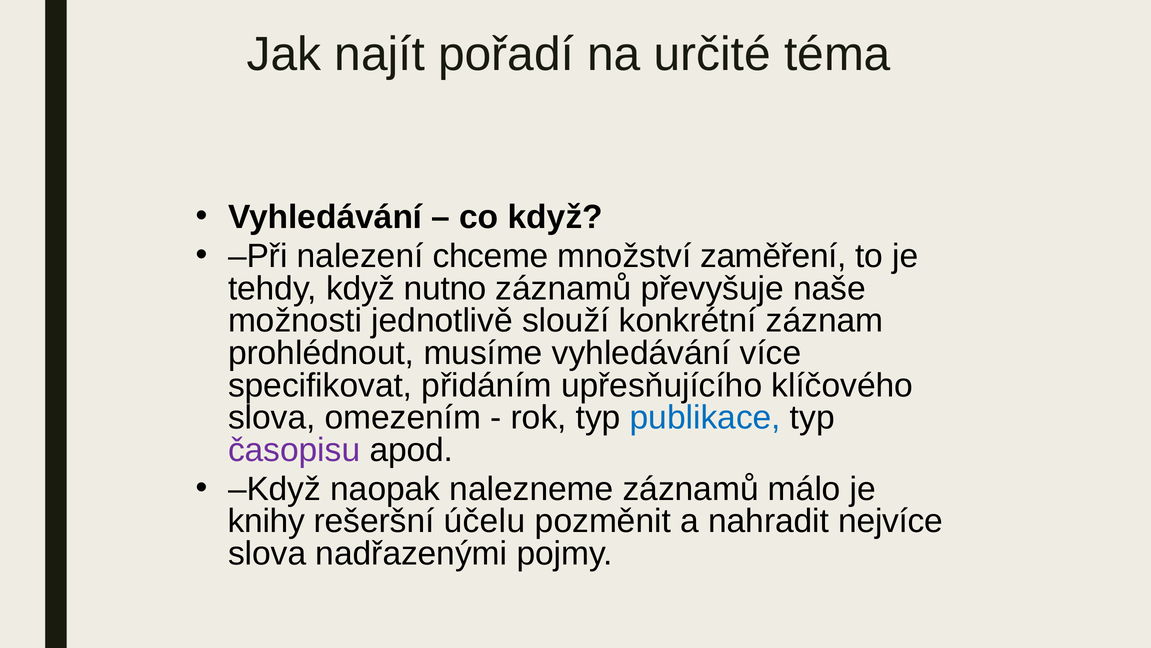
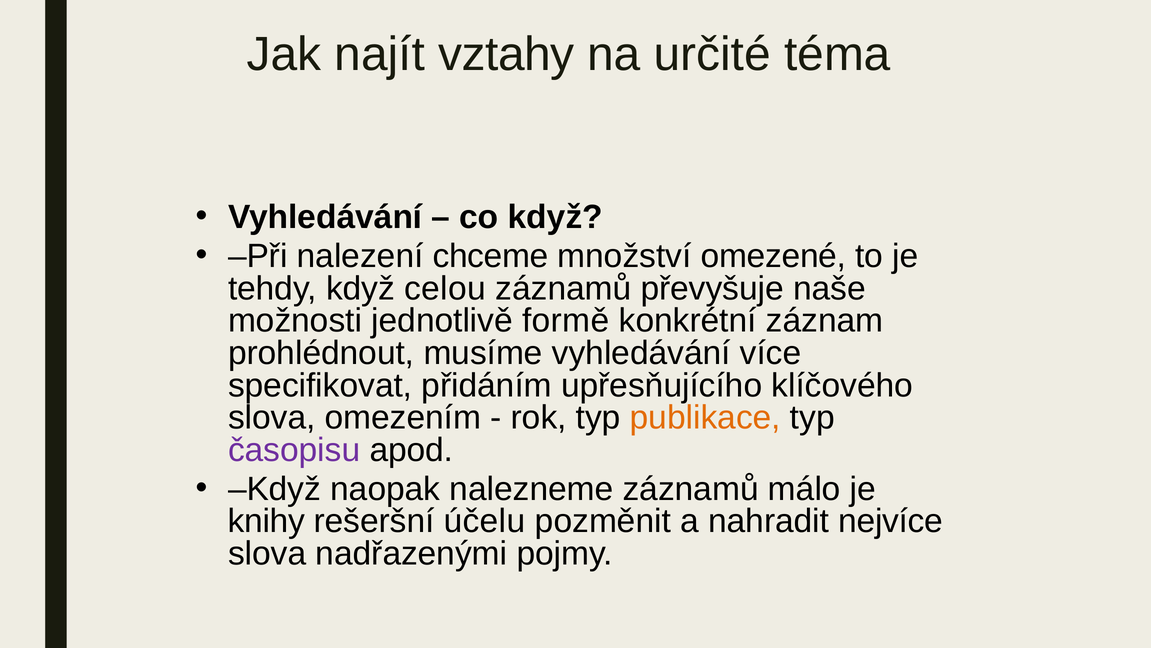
pořadí: pořadí -> vztahy
zaměření: zaměření -> omezené
nutno: nutno -> celou
slouží: slouží -> formě
publikace colour: blue -> orange
